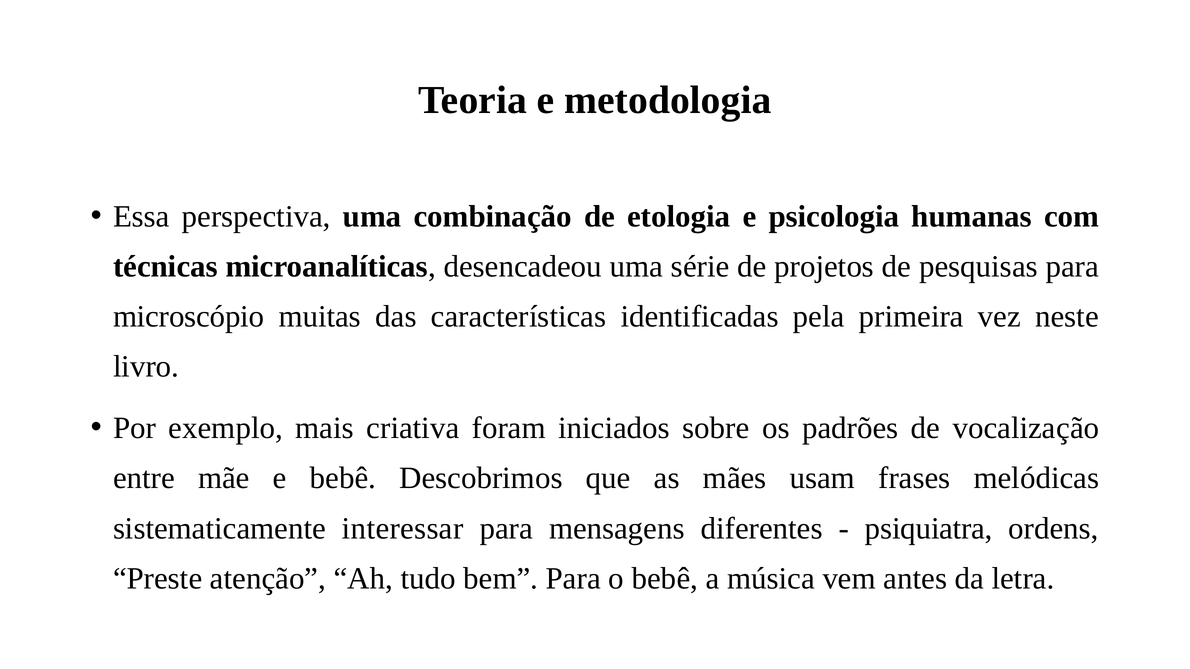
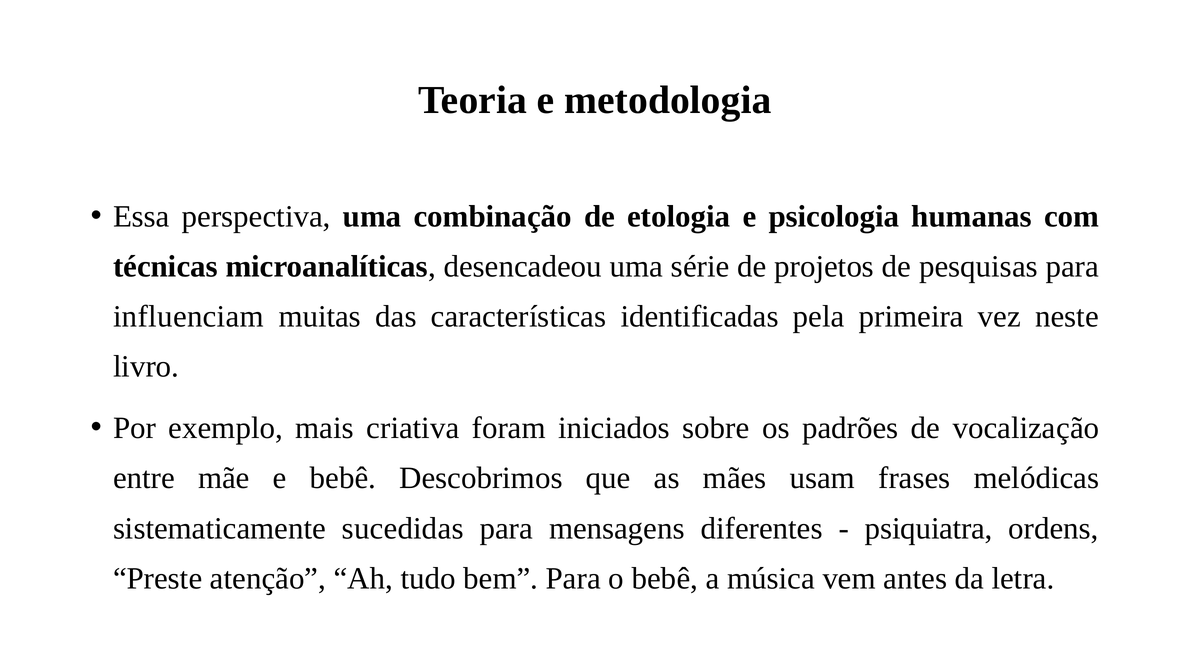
microscópio: microscópio -> influenciam
interessar: interessar -> sucedidas
